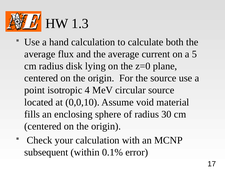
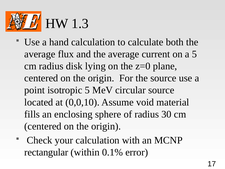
isotropic 4: 4 -> 5
subsequent: subsequent -> rectangular
